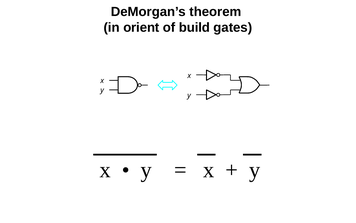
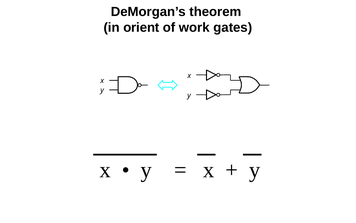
build: build -> work
